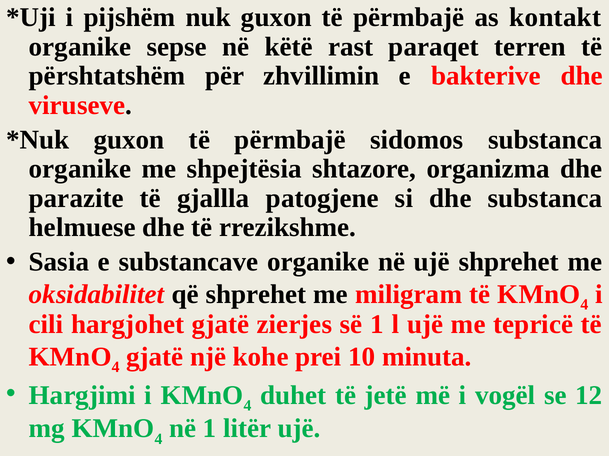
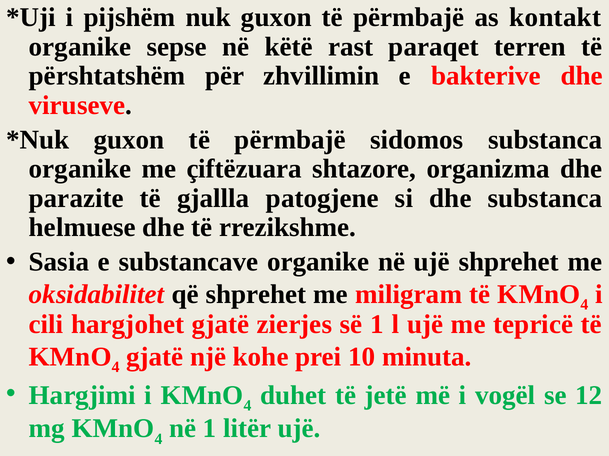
shpejtësia: shpejtësia -> çiftëzuara
